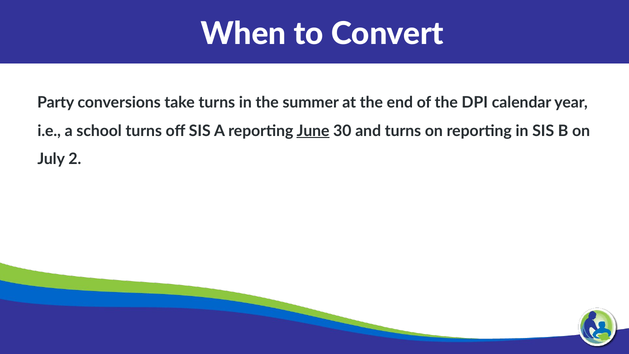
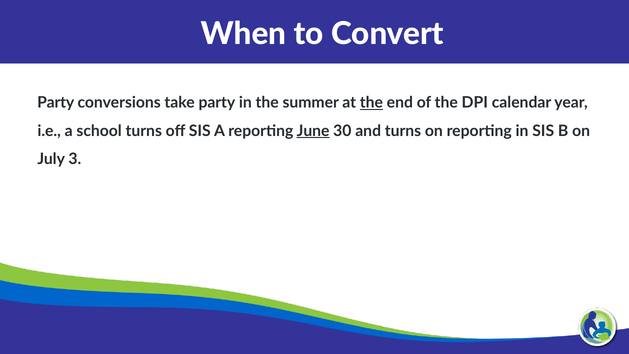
take turns: turns -> party
the at (371, 103) underline: none -> present
2: 2 -> 3
